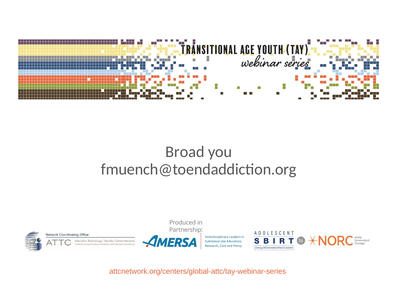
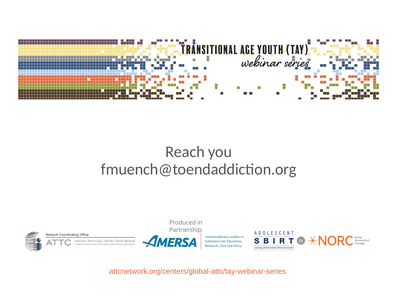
Broad: Broad -> Reach
